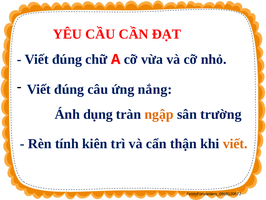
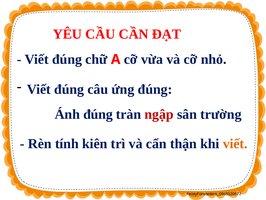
ứng nắng: nắng -> đúng
Ánh dụng: dụng -> đúng
ngập colour: orange -> red
